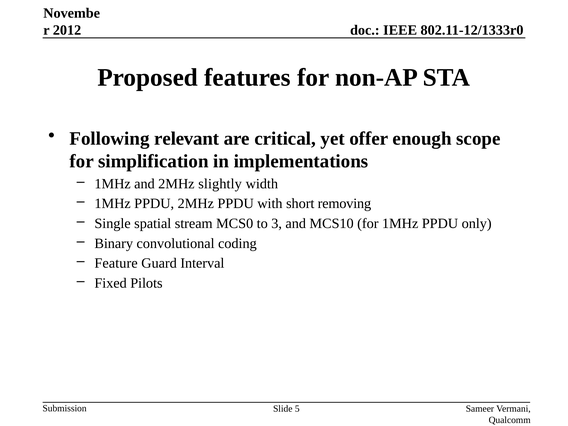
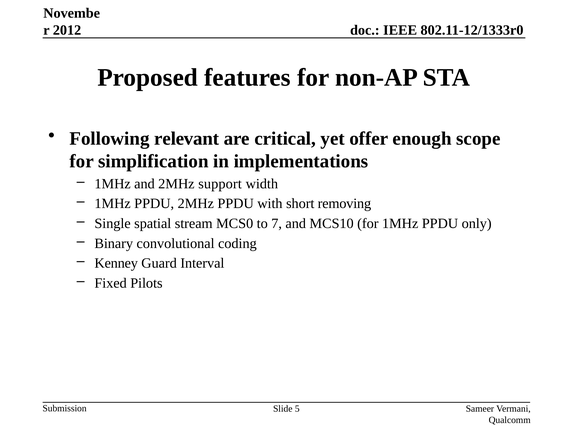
slightly: slightly -> support
3: 3 -> 7
Feature: Feature -> Kenney
